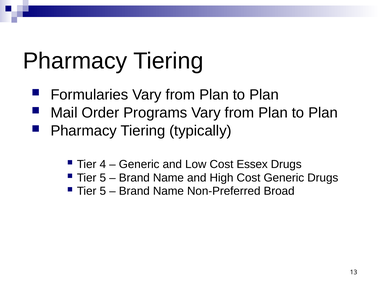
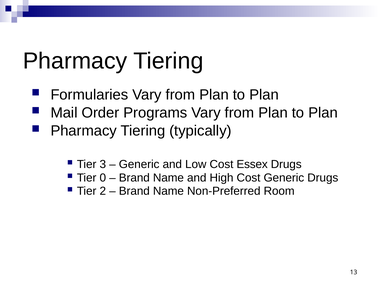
4: 4 -> 3
5 at (103, 178): 5 -> 0
5 at (103, 191): 5 -> 2
Broad: Broad -> Room
